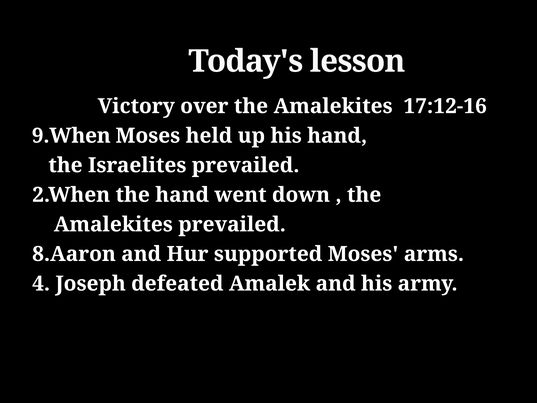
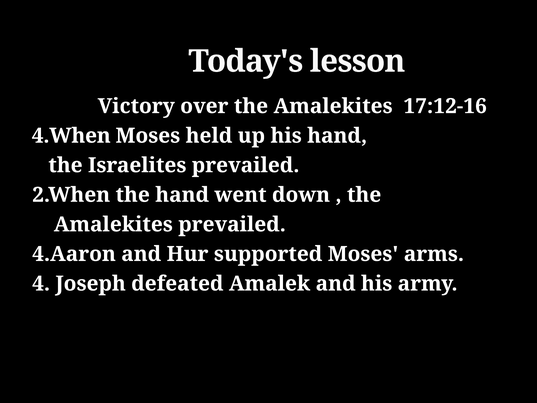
9.When: 9.When -> 4.When
8.Aaron: 8.Aaron -> 4.Aaron
